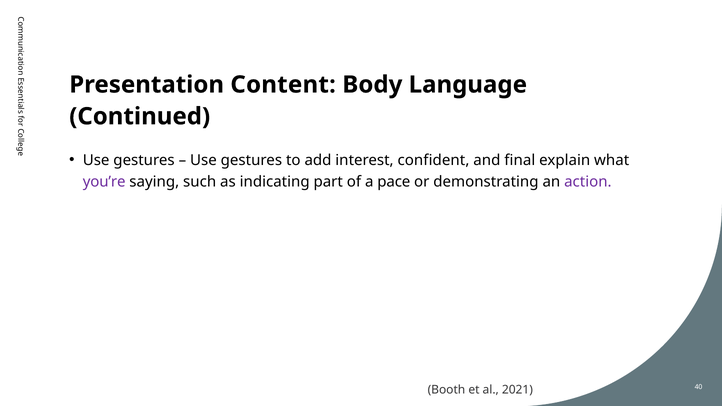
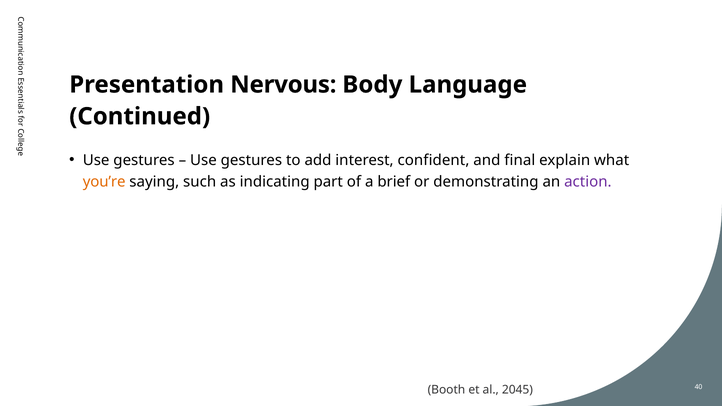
Content: Content -> Nervous
you’re colour: purple -> orange
pace: pace -> brief
2021: 2021 -> 2045
